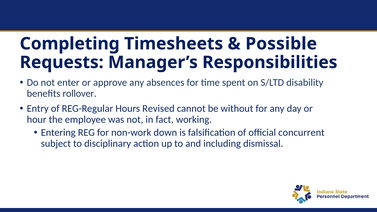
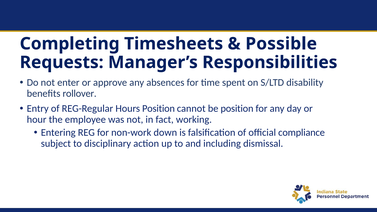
Hours Revised: Revised -> Position
be without: without -> position
concurrent: concurrent -> compliance
